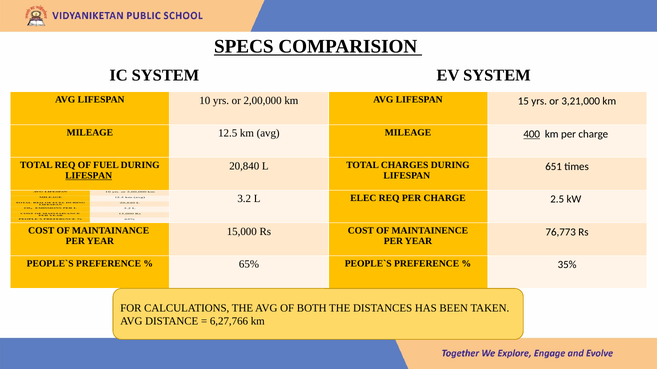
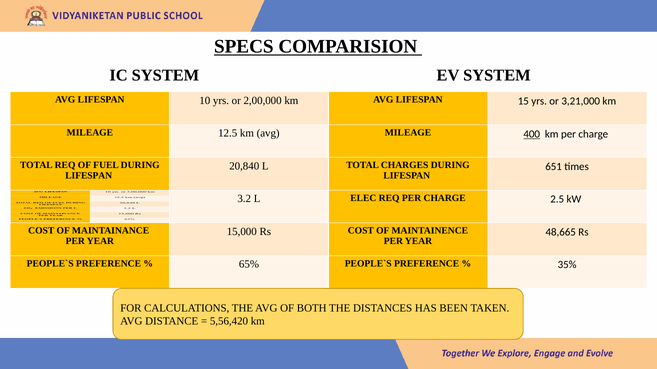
LIFESPAN at (89, 176) underline: present -> none
76,773: 76,773 -> 48,665
6,27,766: 6,27,766 -> 5,56,420
